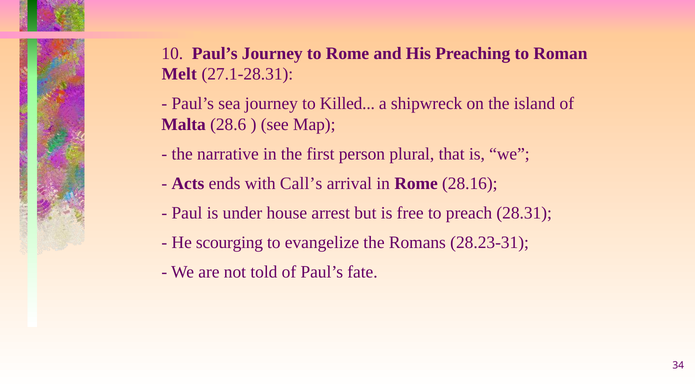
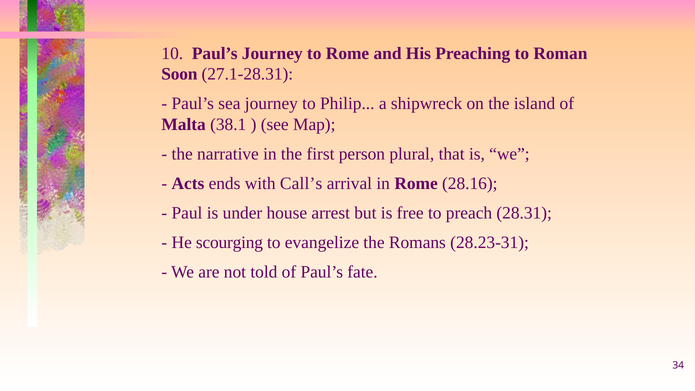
Melt: Melt -> Soon
Killed: Killed -> Philip
28.6: 28.6 -> 38.1
